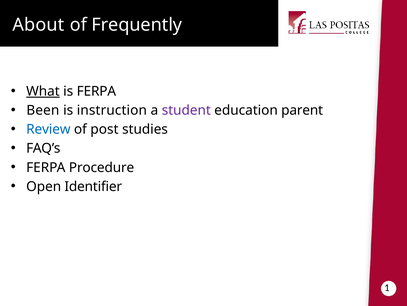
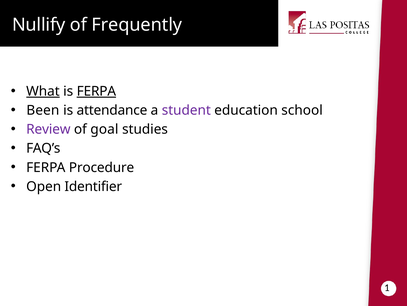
About: About -> Nullify
FERPA at (96, 91) underline: none -> present
instruction: instruction -> attendance
parent: parent -> school
Review colour: blue -> purple
post: post -> goal
